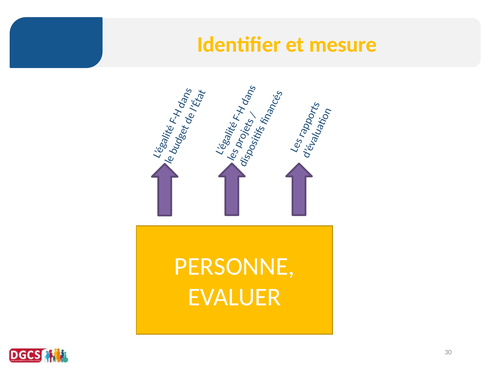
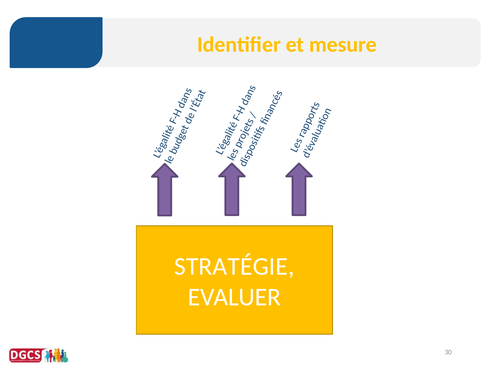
PERSONNE: PERSONNE -> STRATÉGIE
